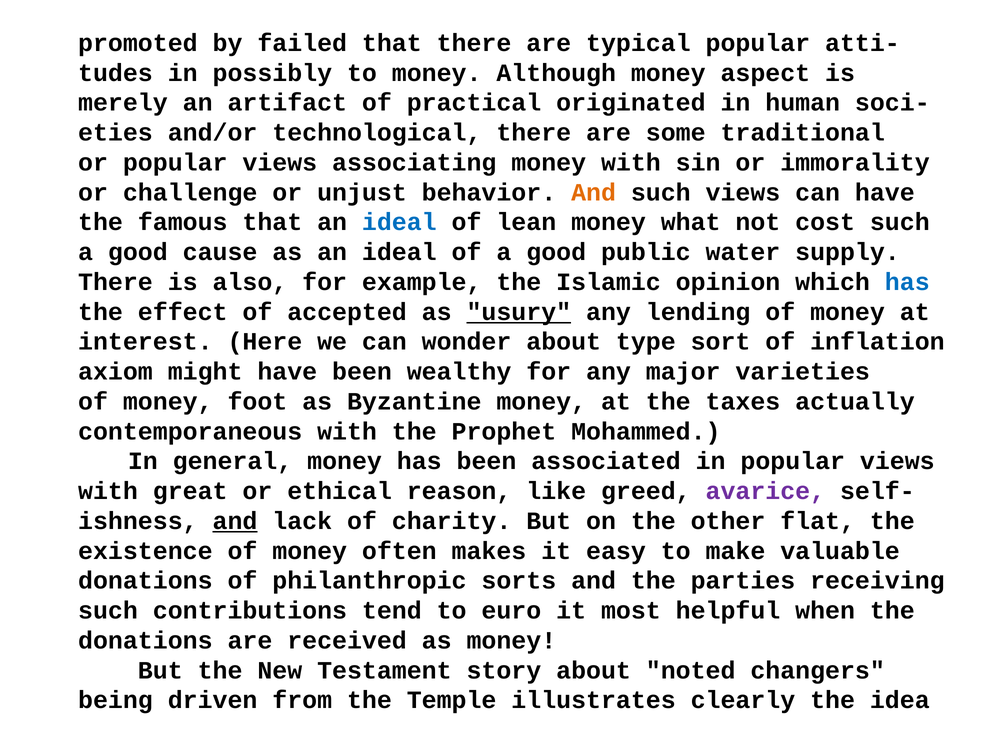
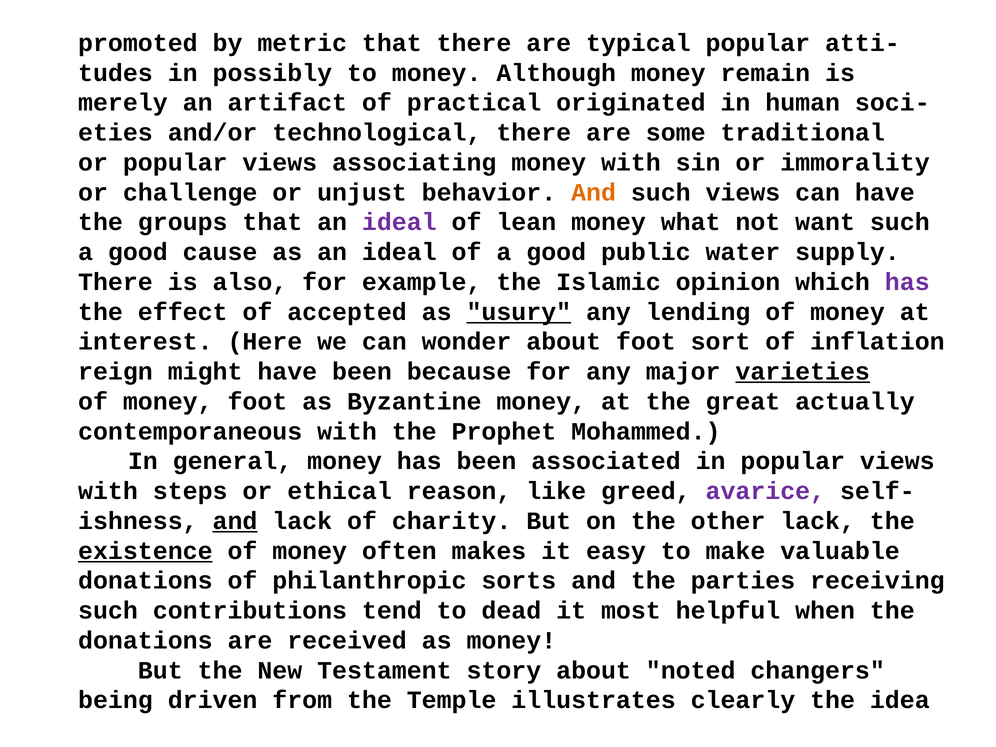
failed: failed -> metric
aspect: aspect -> remain
famous: famous -> groups
ideal at (399, 222) colour: blue -> purple
cost: cost -> want
has at (907, 282) colour: blue -> purple
about type: type -> foot
axiom: axiom -> reign
wealthy: wealthy -> because
varieties underline: none -> present
taxes: taxes -> great
great: great -> steps
other flat: flat -> lack
existence underline: none -> present
euro: euro -> dead
